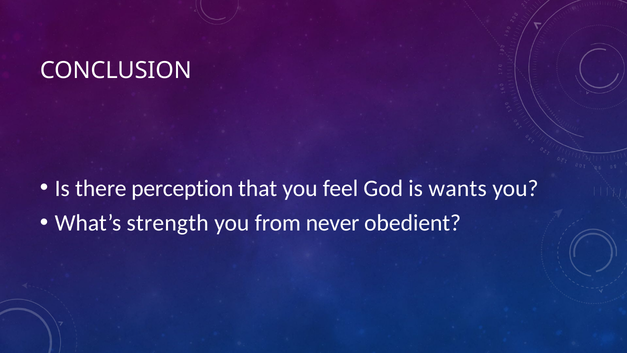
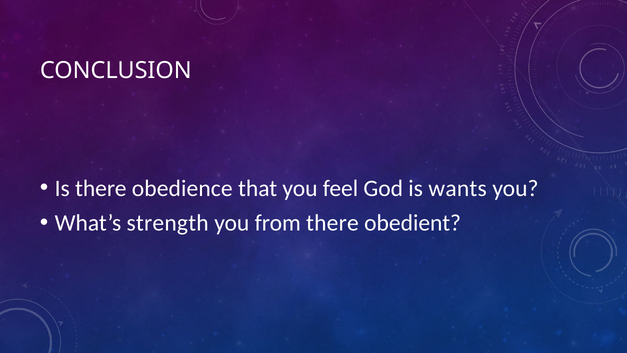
perception: perception -> obedience
from never: never -> there
